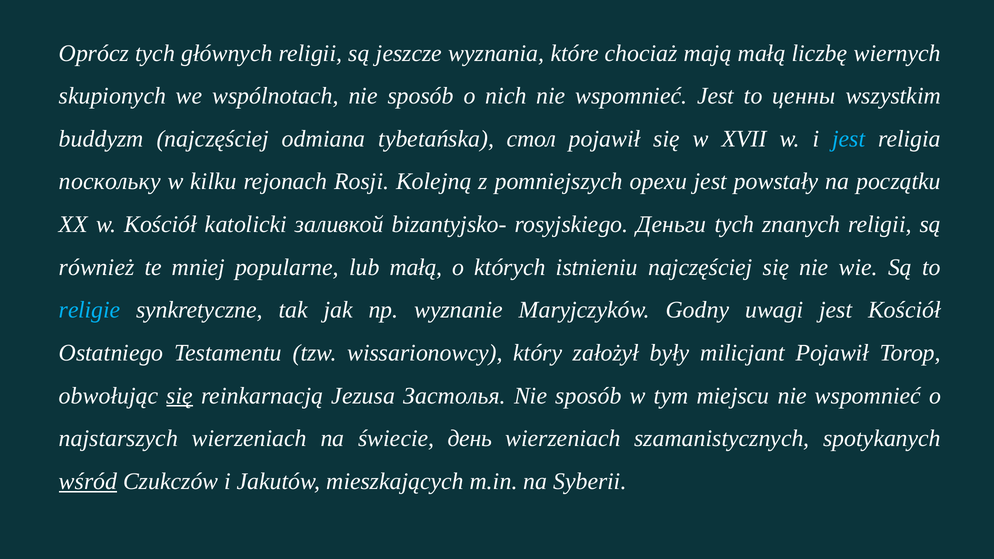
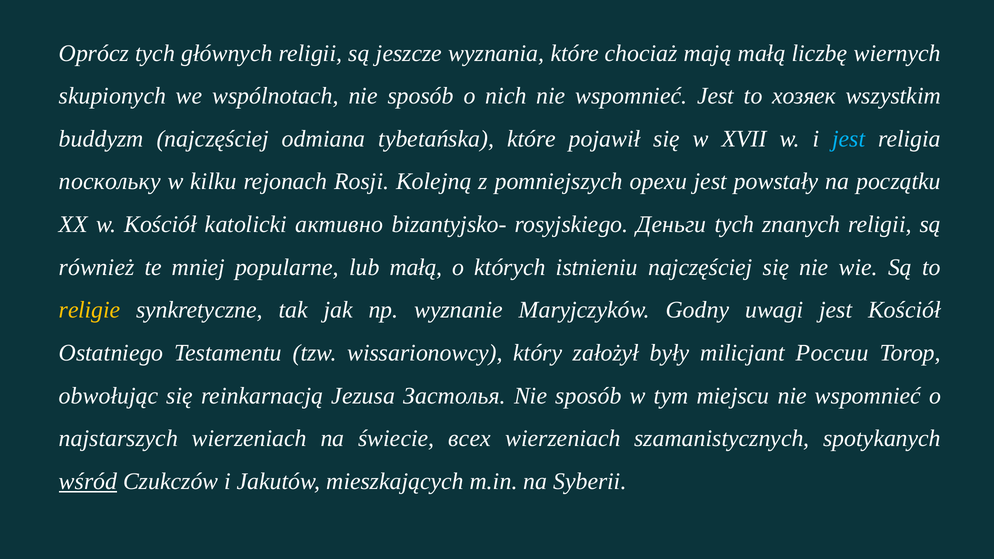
ценны: ценны -> хозяек
tybetańska стол: стол -> które
заливкой: заливкой -> активно
religie colour: light blue -> yellow
milicjant Pojawił: Pojawił -> России
się at (180, 396) underline: present -> none
день: день -> всех
